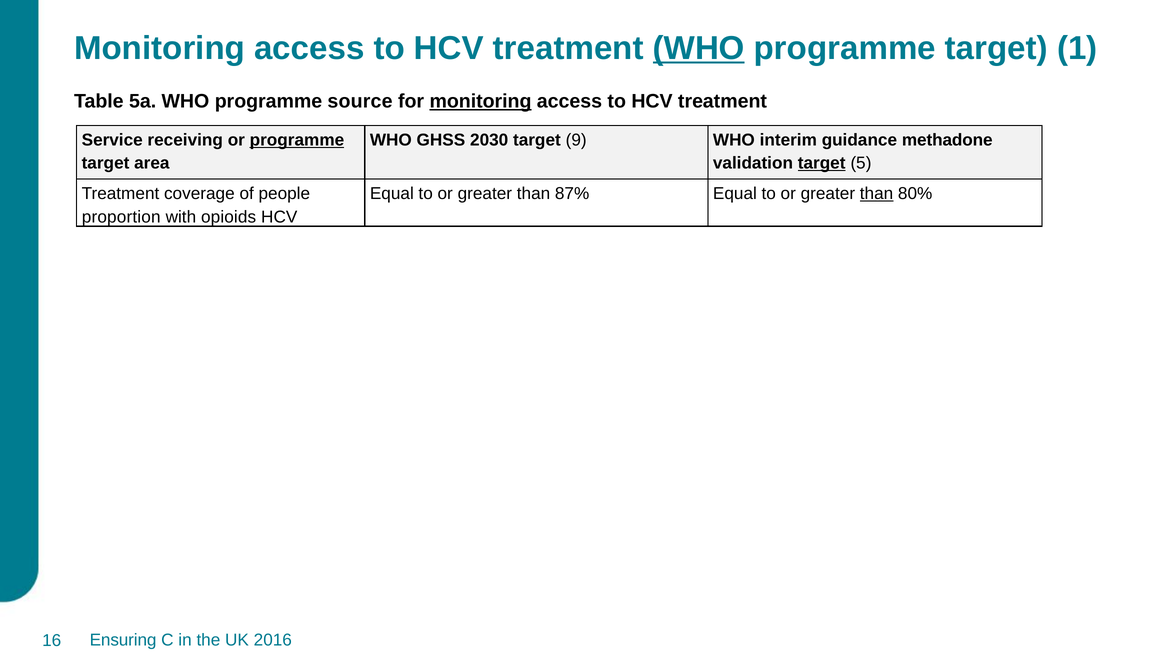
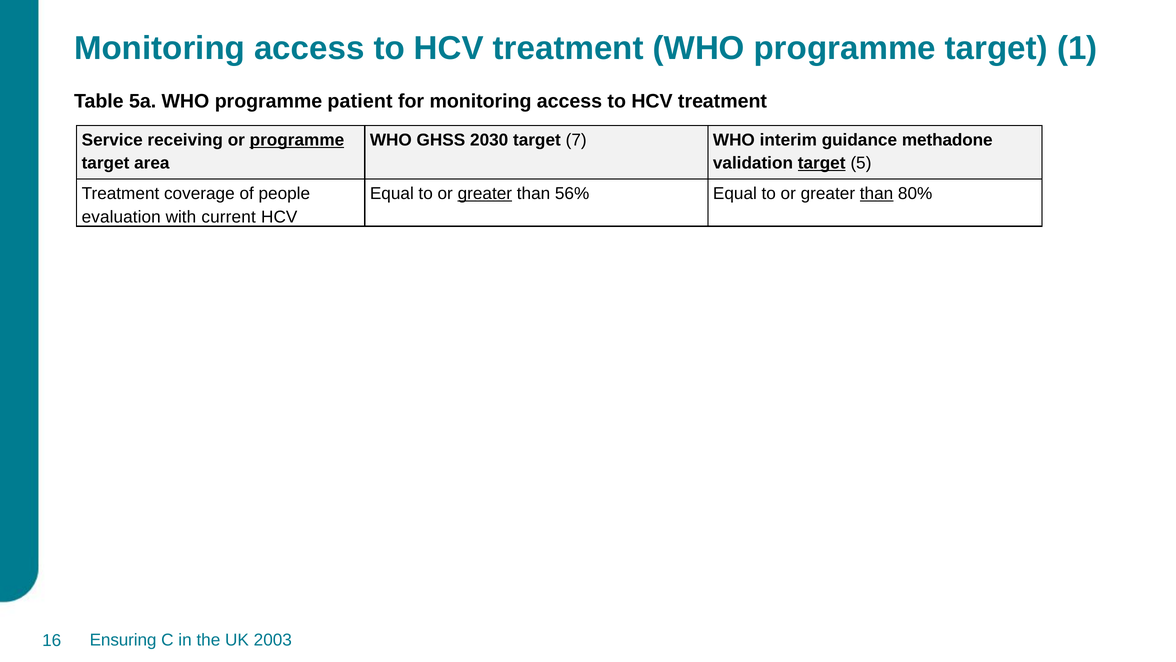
WHO at (699, 48) underline: present -> none
source: source -> patient
monitoring at (481, 101) underline: present -> none
9: 9 -> 7
greater at (485, 194) underline: none -> present
87%: 87% -> 56%
proportion: proportion -> evaluation
opioids: opioids -> current
2016: 2016 -> 2003
